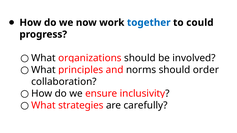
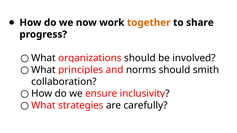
together colour: blue -> orange
could: could -> share
order: order -> smith
